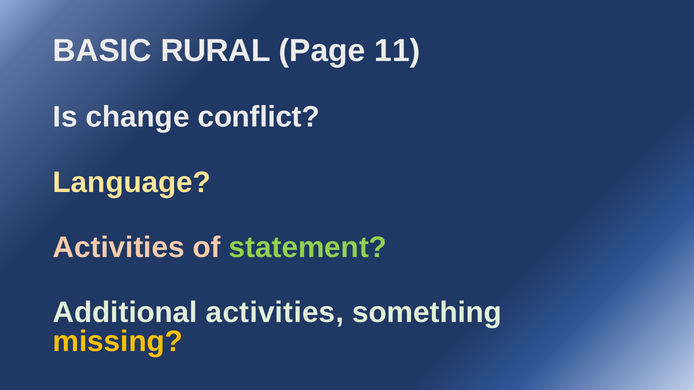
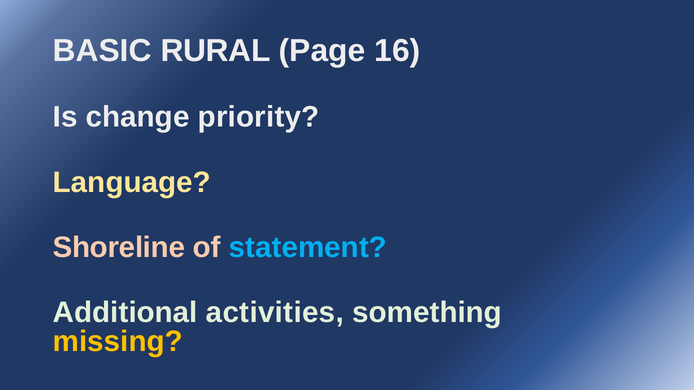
11: 11 -> 16
conflict: conflict -> priority
Activities at (119, 248): Activities -> Shoreline
statement colour: light green -> light blue
